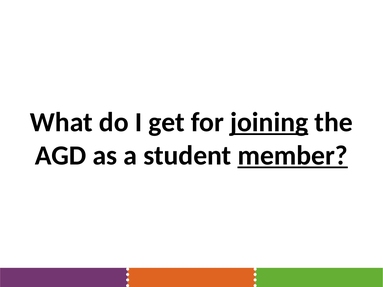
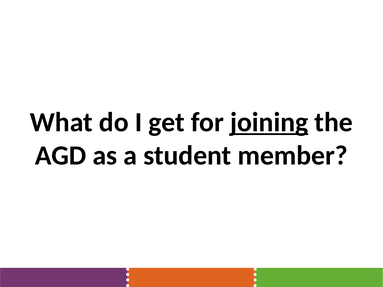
member underline: present -> none
